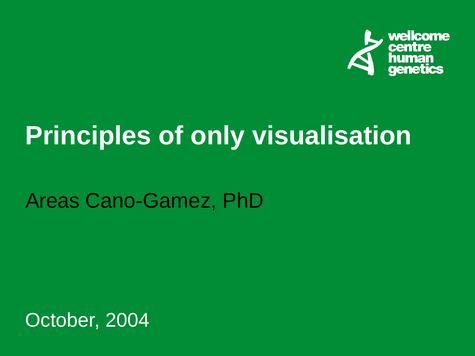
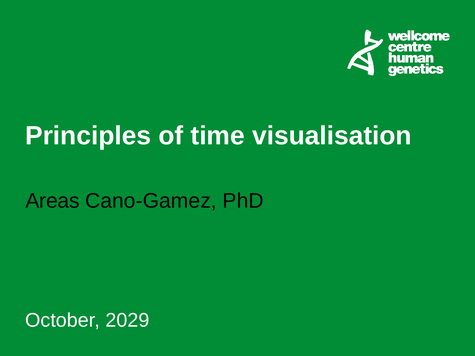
only: only -> time
2004: 2004 -> 2029
